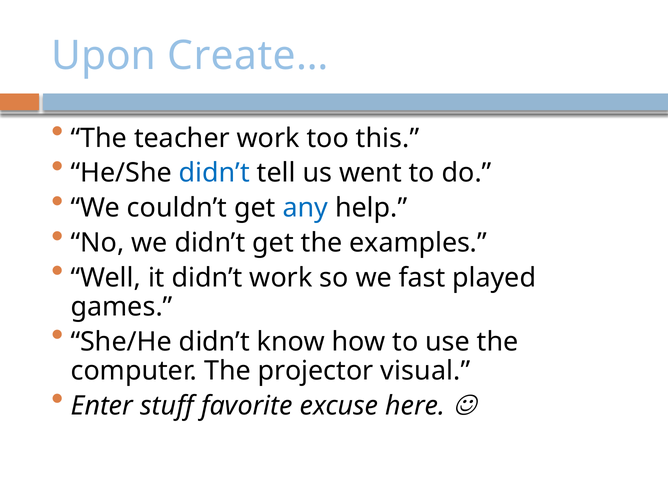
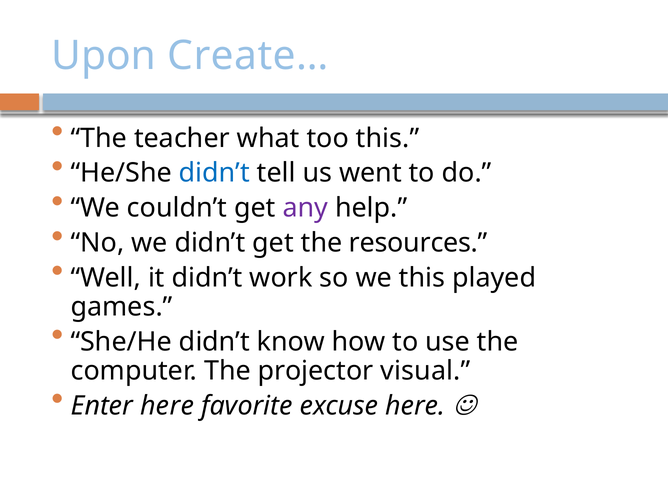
teacher work: work -> what
any colour: blue -> purple
examples: examples -> resources
we fast: fast -> this
Enter stuff: stuff -> here
